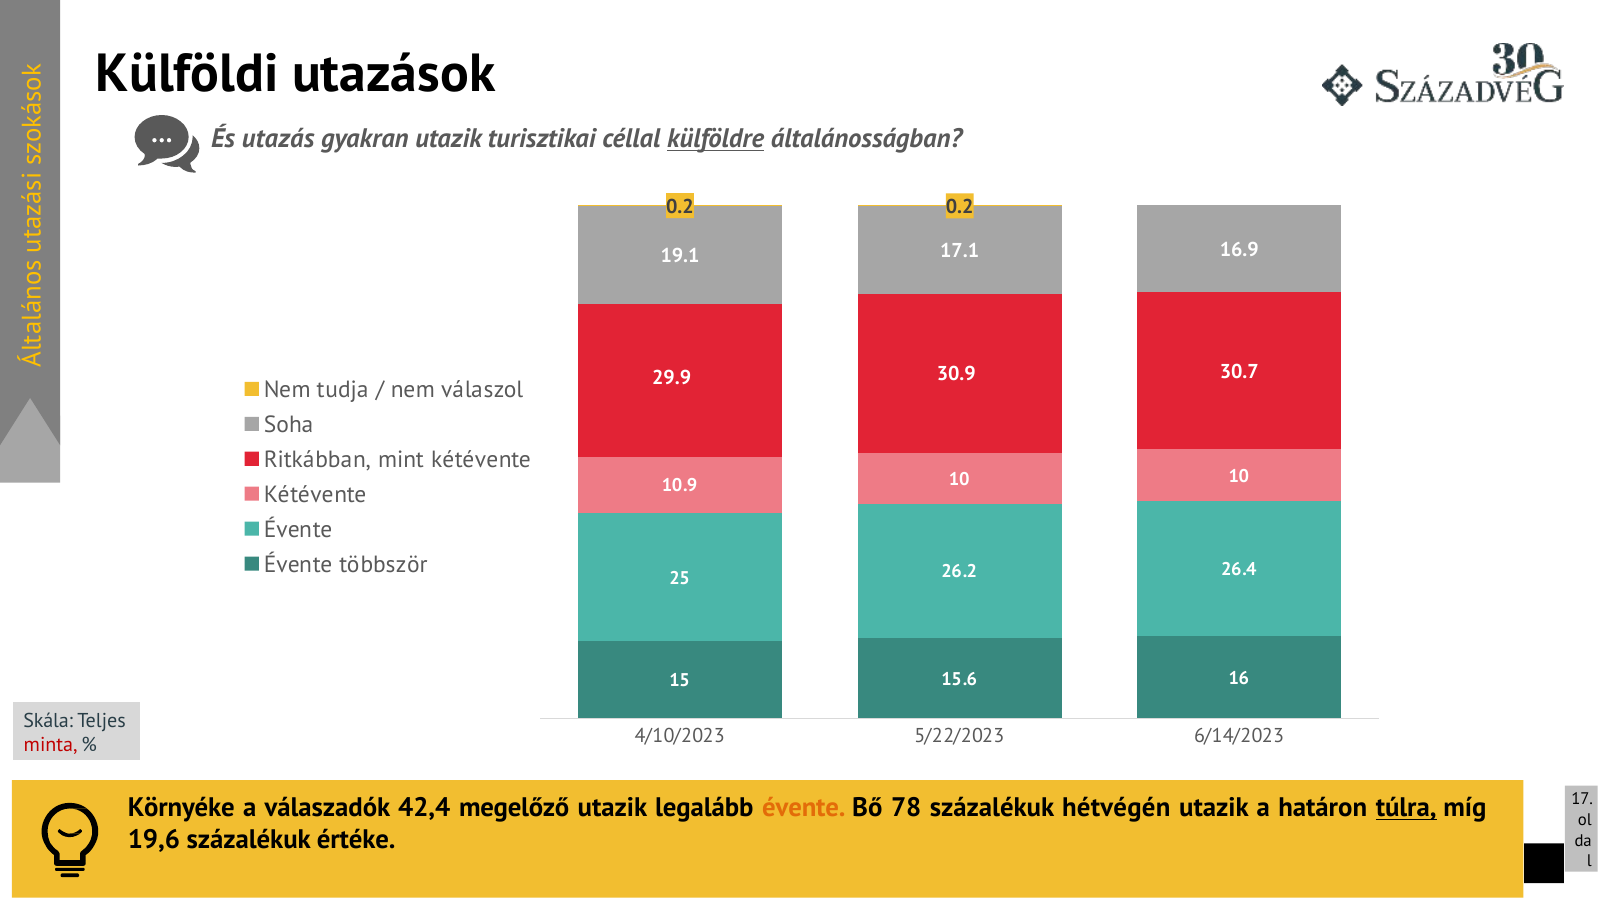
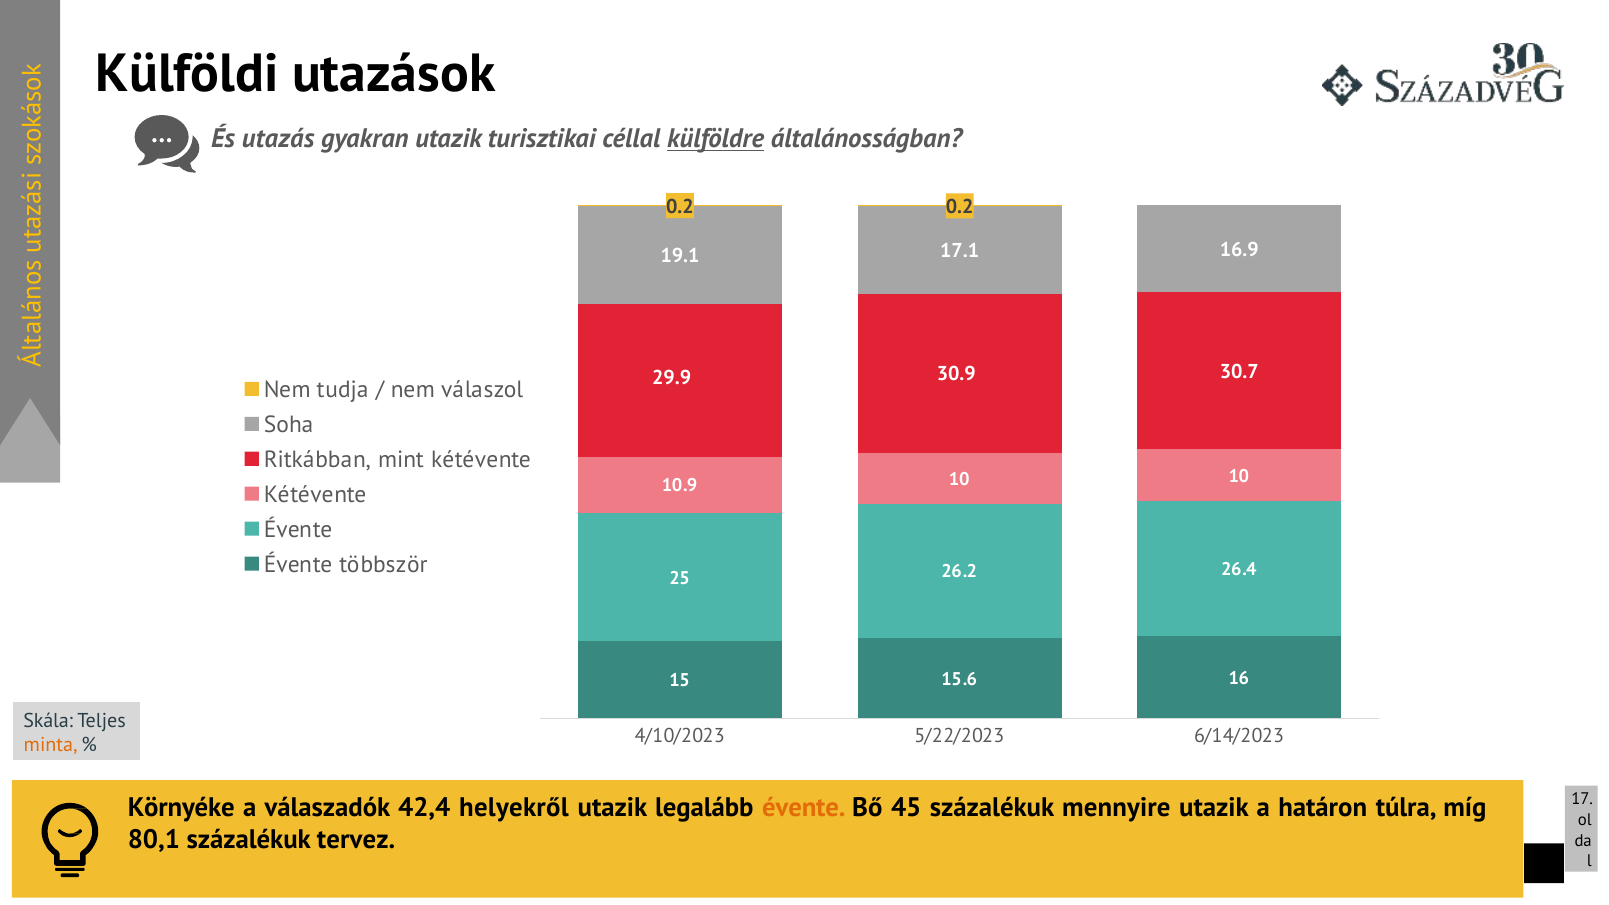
minta colour: red -> orange
megelőző: megelőző -> helyekről
78: 78 -> 45
hétvégén: hétvégén -> mennyire
túlra underline: present -> none
19,6: 19,6 -> 80,1
értéke: értéke -> tervez
